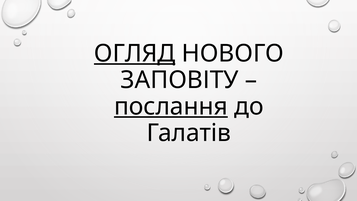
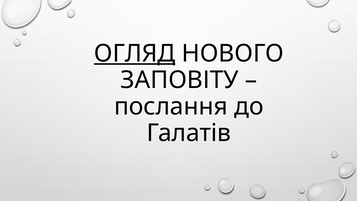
послання underline: present -> none
